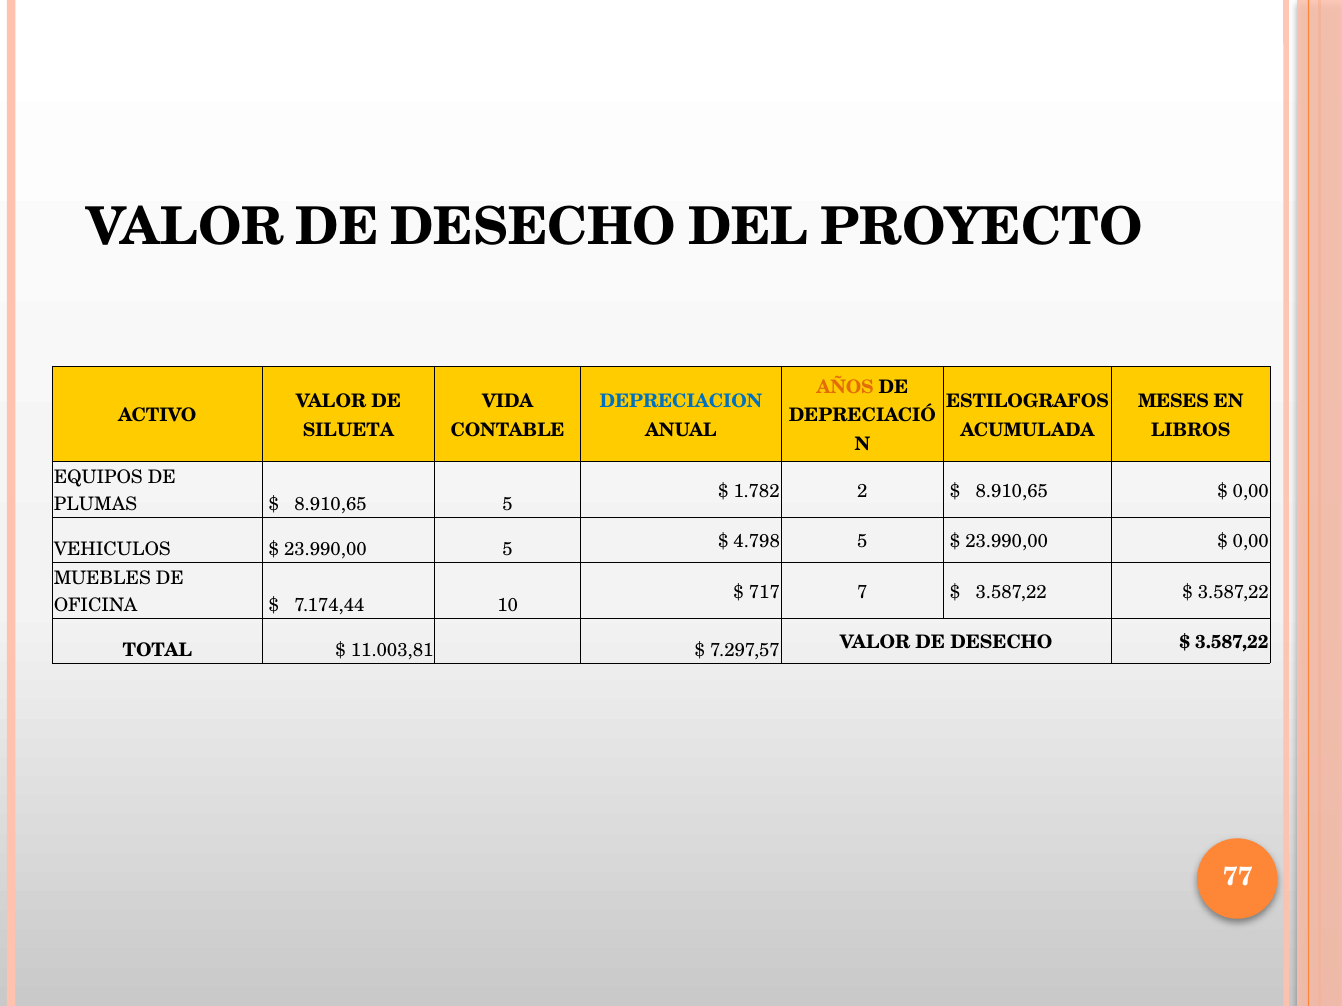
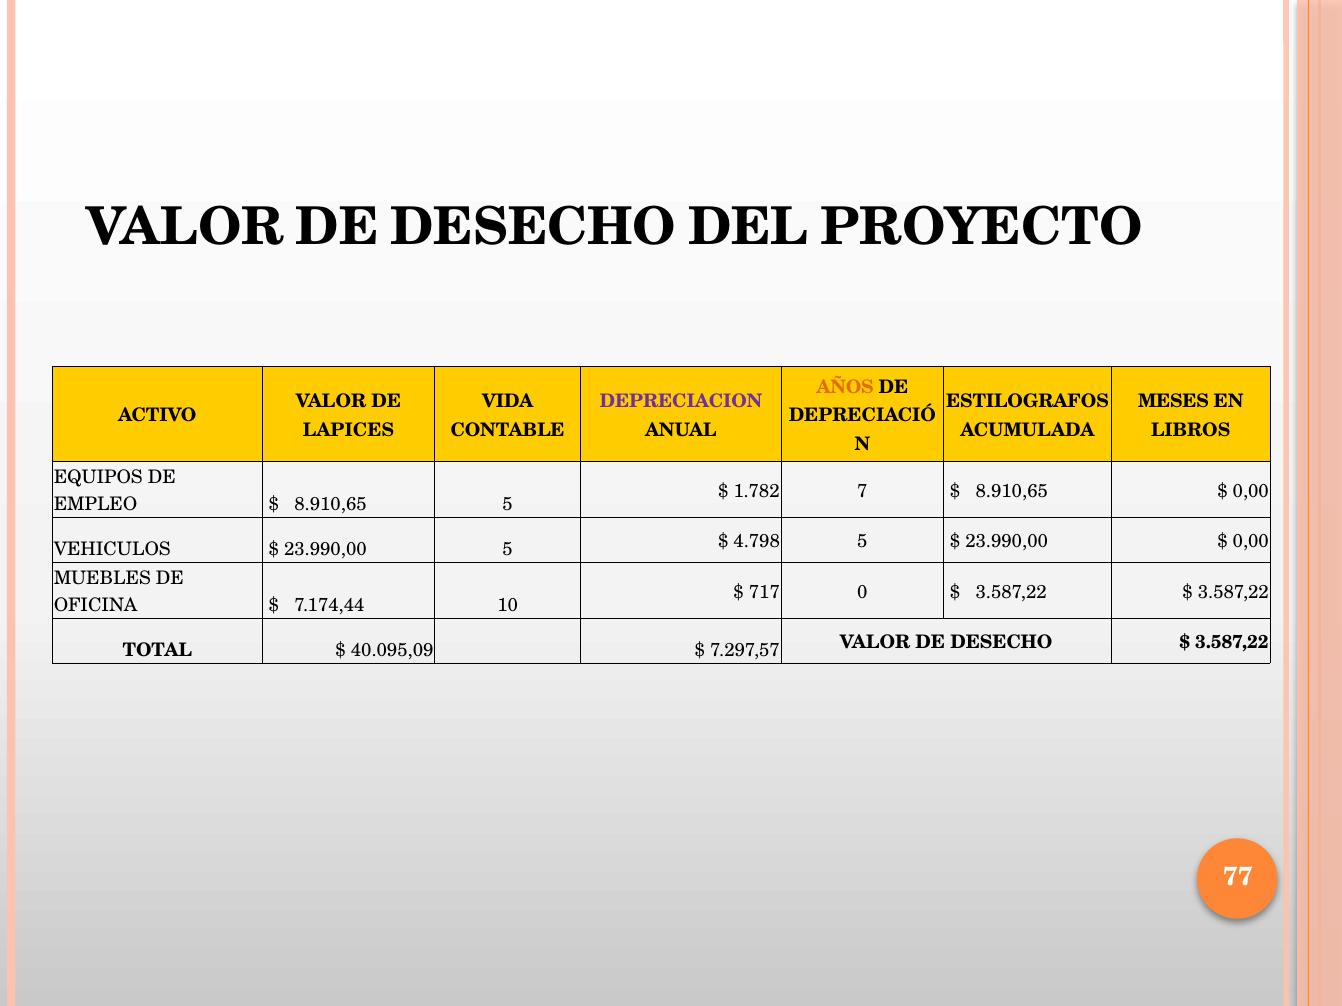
DEPRECIACION colour: blue -> purple
SILUETA: SILUETA -> LAPICES
2: 2 -> 7
PLUMAS: PLUMAS -> EMPLEO
7: 7 -> 0
11.003,81: 11.003,81 -> 40.095,09
